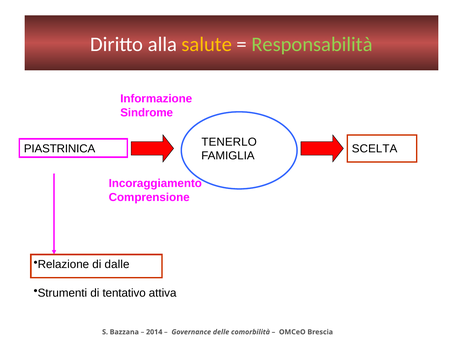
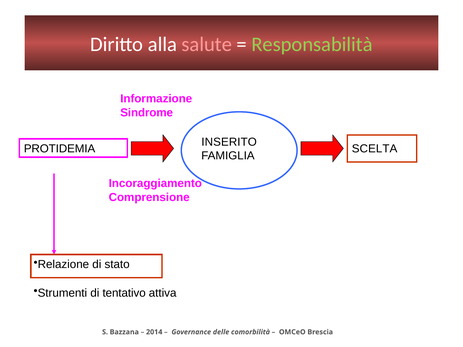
salute colour: yellow -> pink
TENERLO: TENERLO -> INSERITO
PIASTRINICA: PIASTRINICA -> PROTIDEMIA
dalle: dalle -> stato
